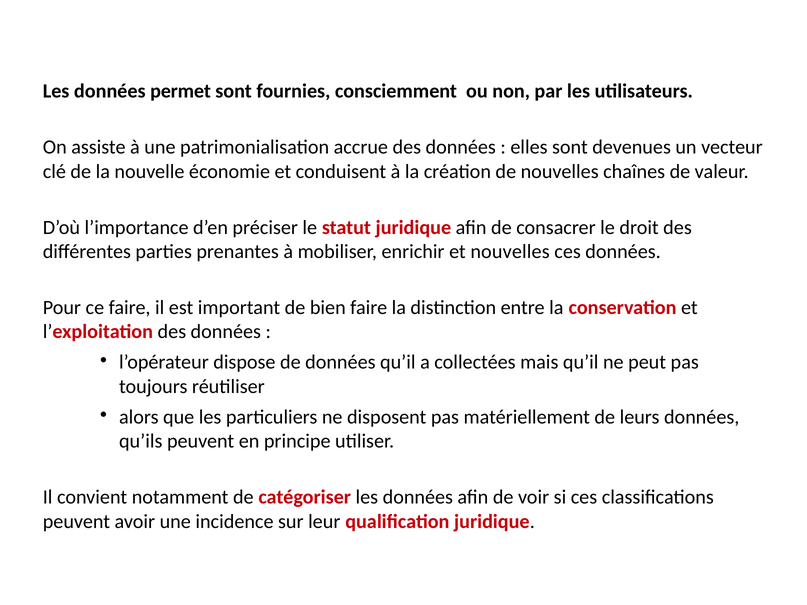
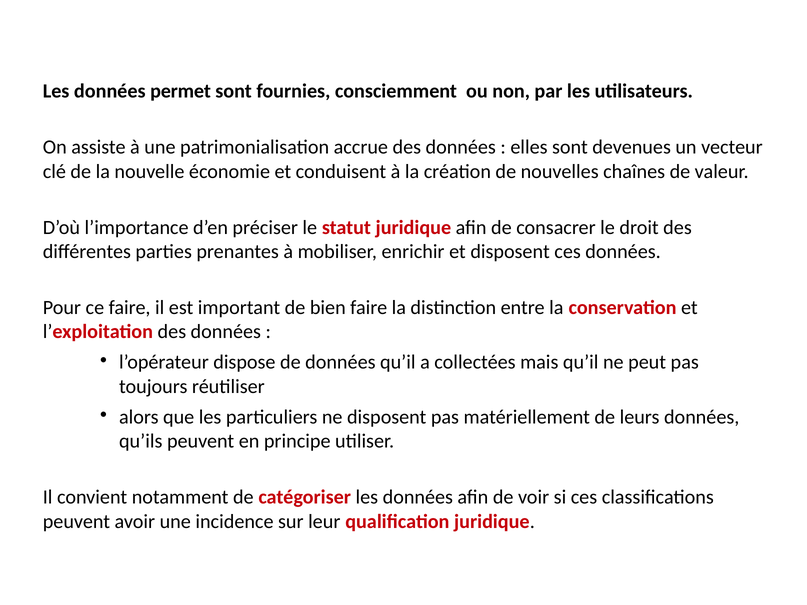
et nouvelles: nouvelles -> disposent
